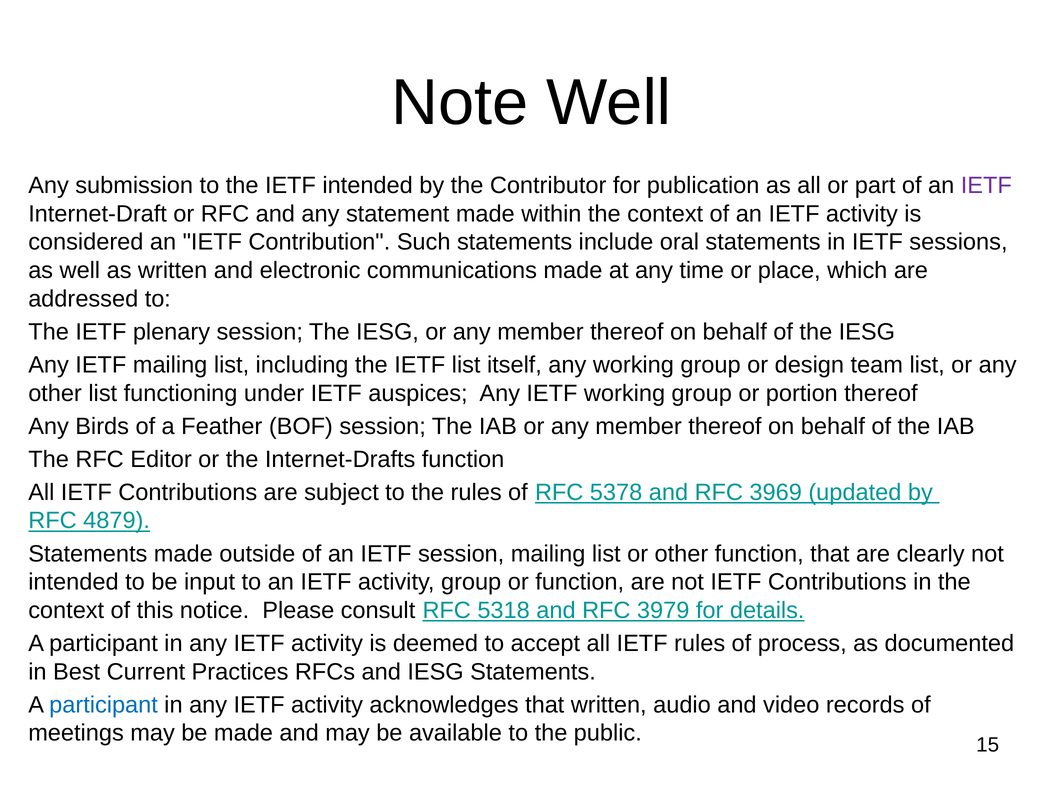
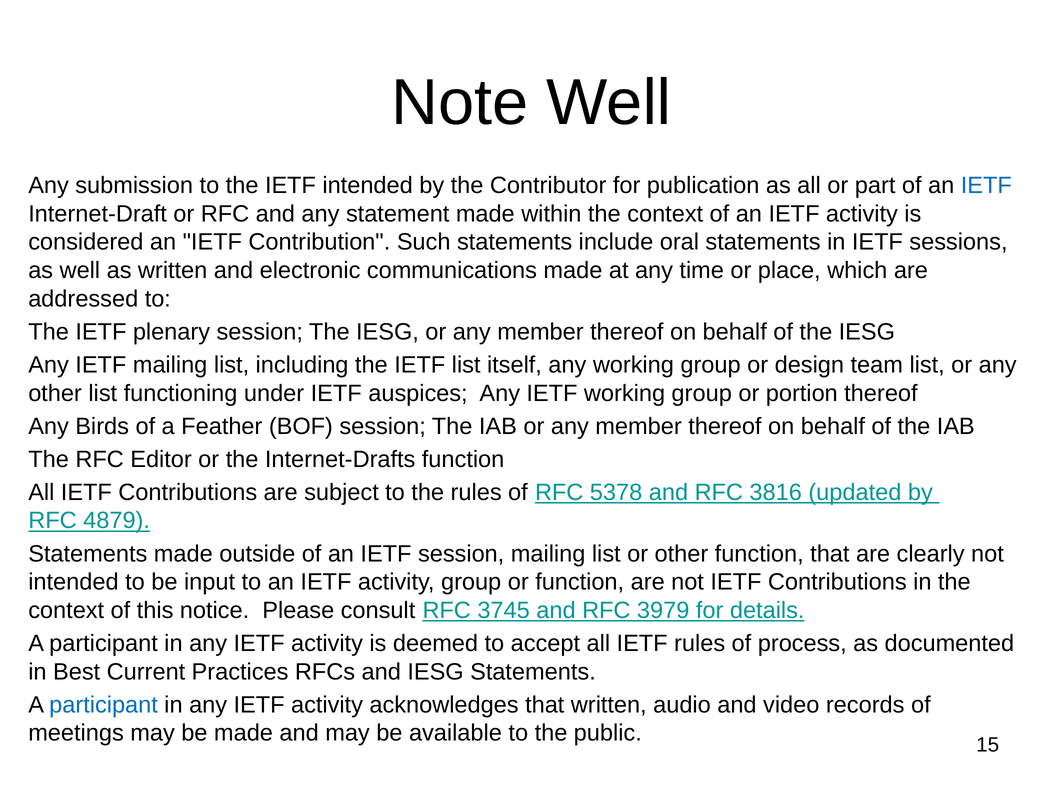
IETF at (986, 186) colour: purple -> blue
3969: 3969 -> 3816
5318: 5318 -> 3745
